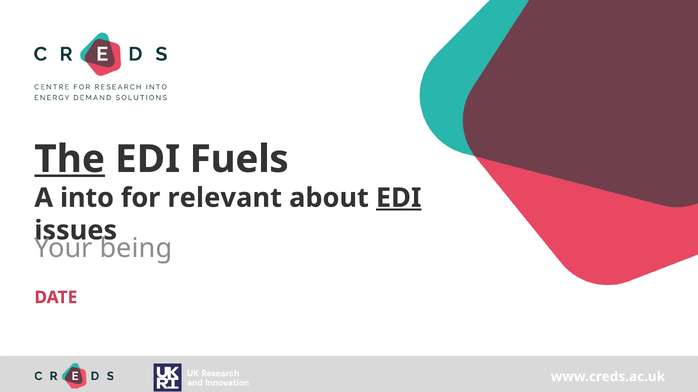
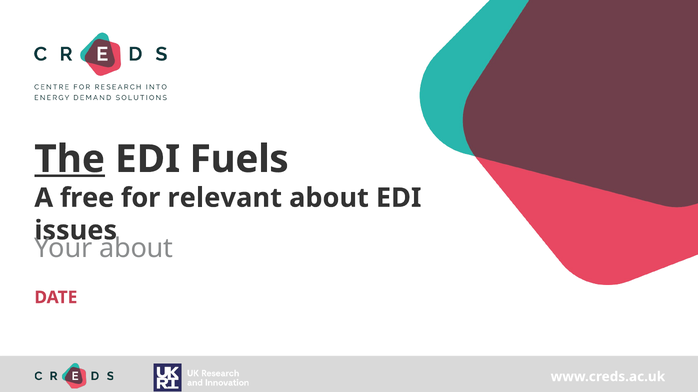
into: into -> free
EDI at (399, 198) underline: present -> none
being at (136, 249): being -> about
